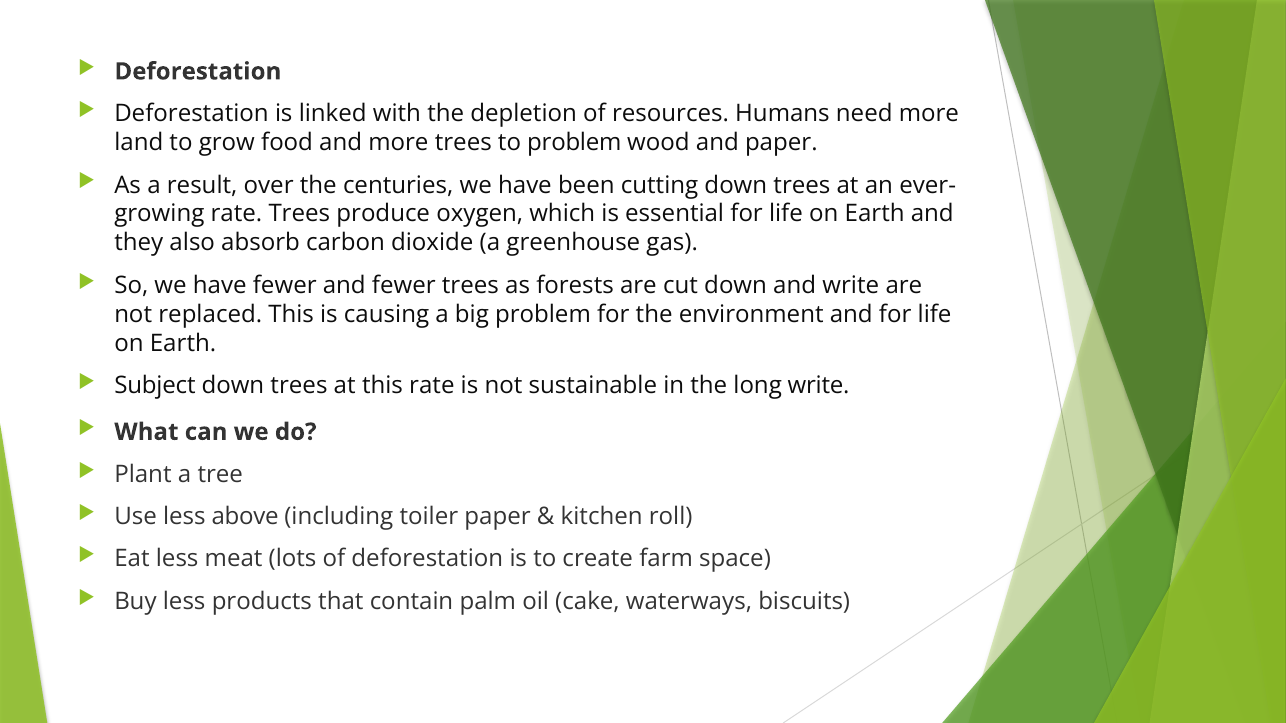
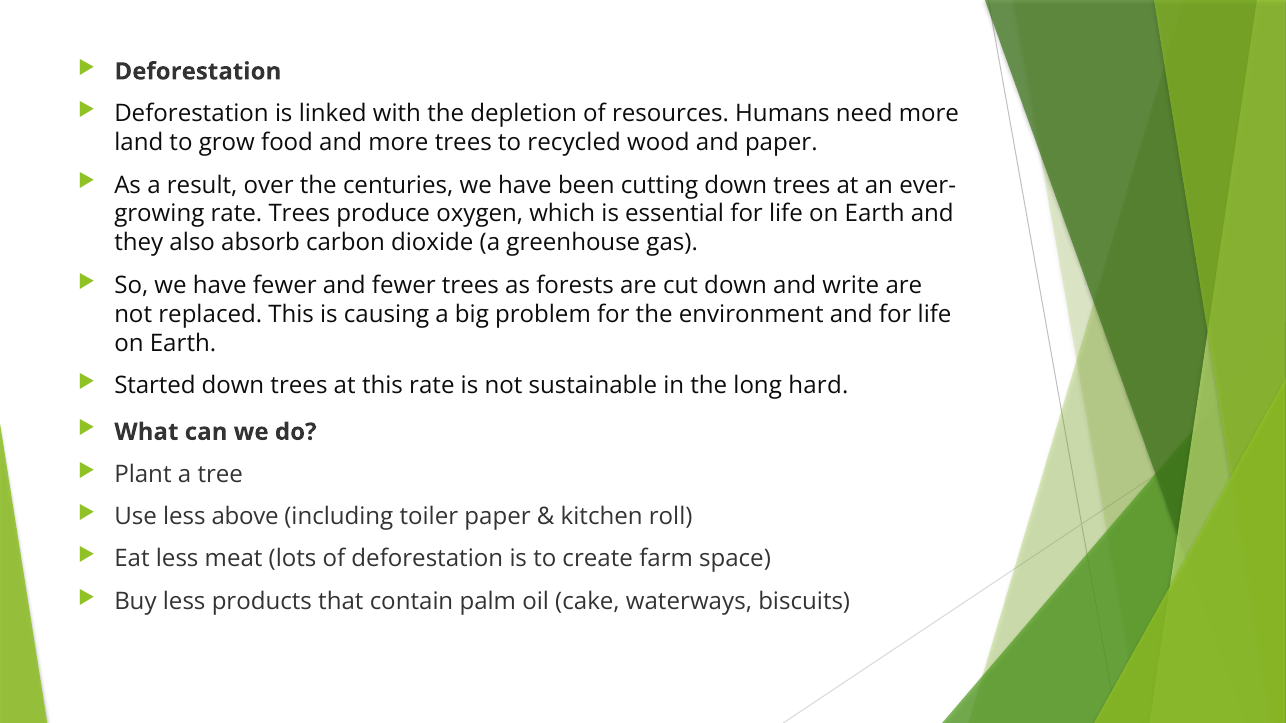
to problem: problem -> recycled
Subject: Subject -> Started
long write: write -> hard
